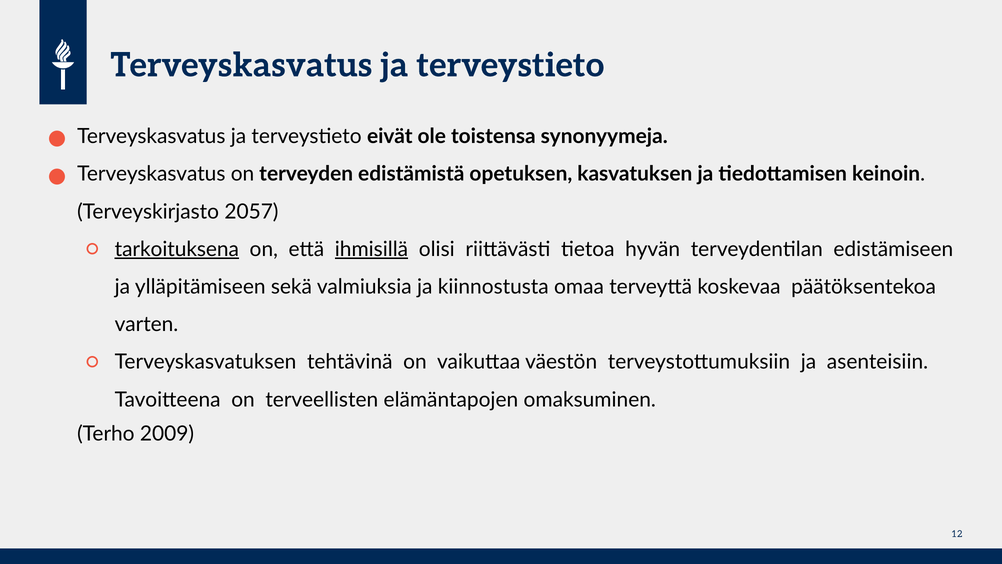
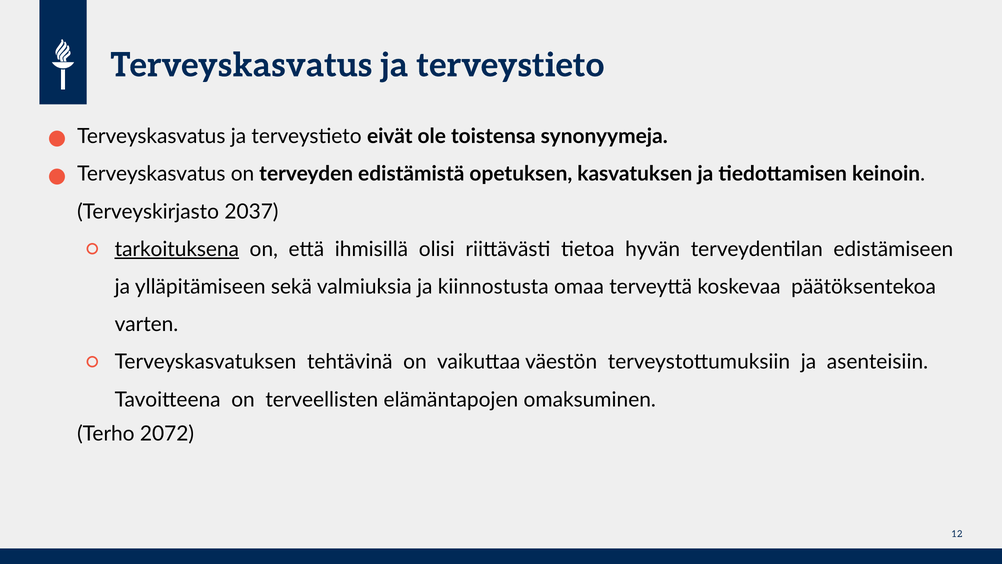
2057: 2057 -> 2037
ihmisillä underline: present -> none
2009: 2009 -> 2072
